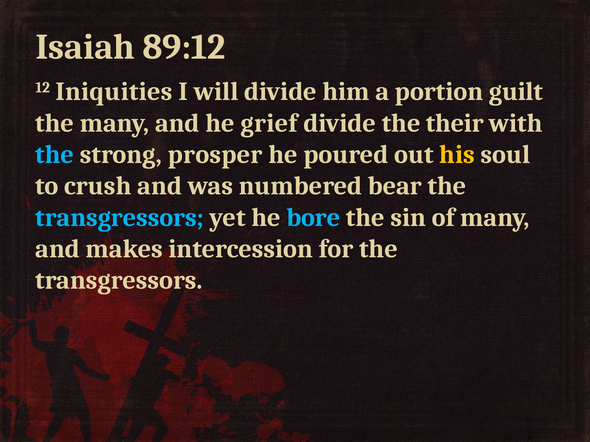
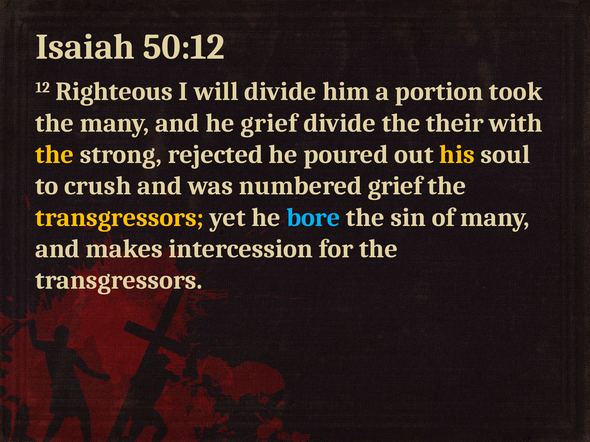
89:12: 89:12 -> 50:12
Iniquities: Iniquities -> Righteous
guilt: guilt -> took
the at (55, 155) colour: light blue -> yellow
prosper: prosper -> rejected
numbered bear: bear -> grief
transgressors at (120, 218) colour: light blue -> yellow
